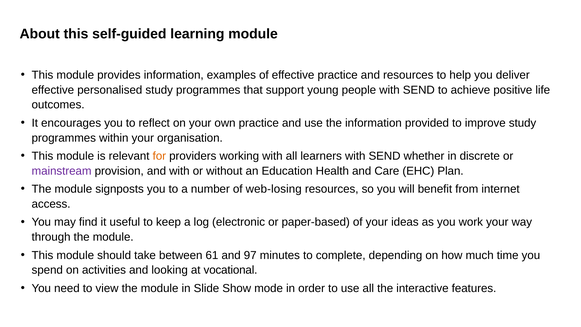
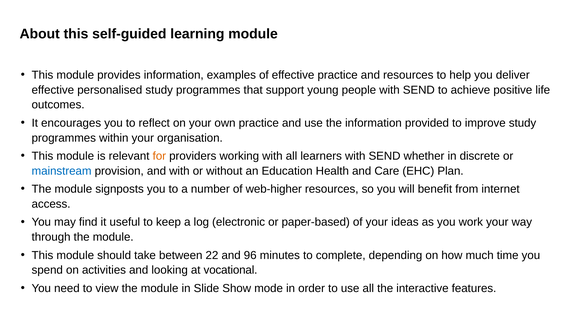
mainstream colour: purple -> blue
web-losing: web-losing -> web-higher
61: 61 -> 22
97: 97 -> 96
